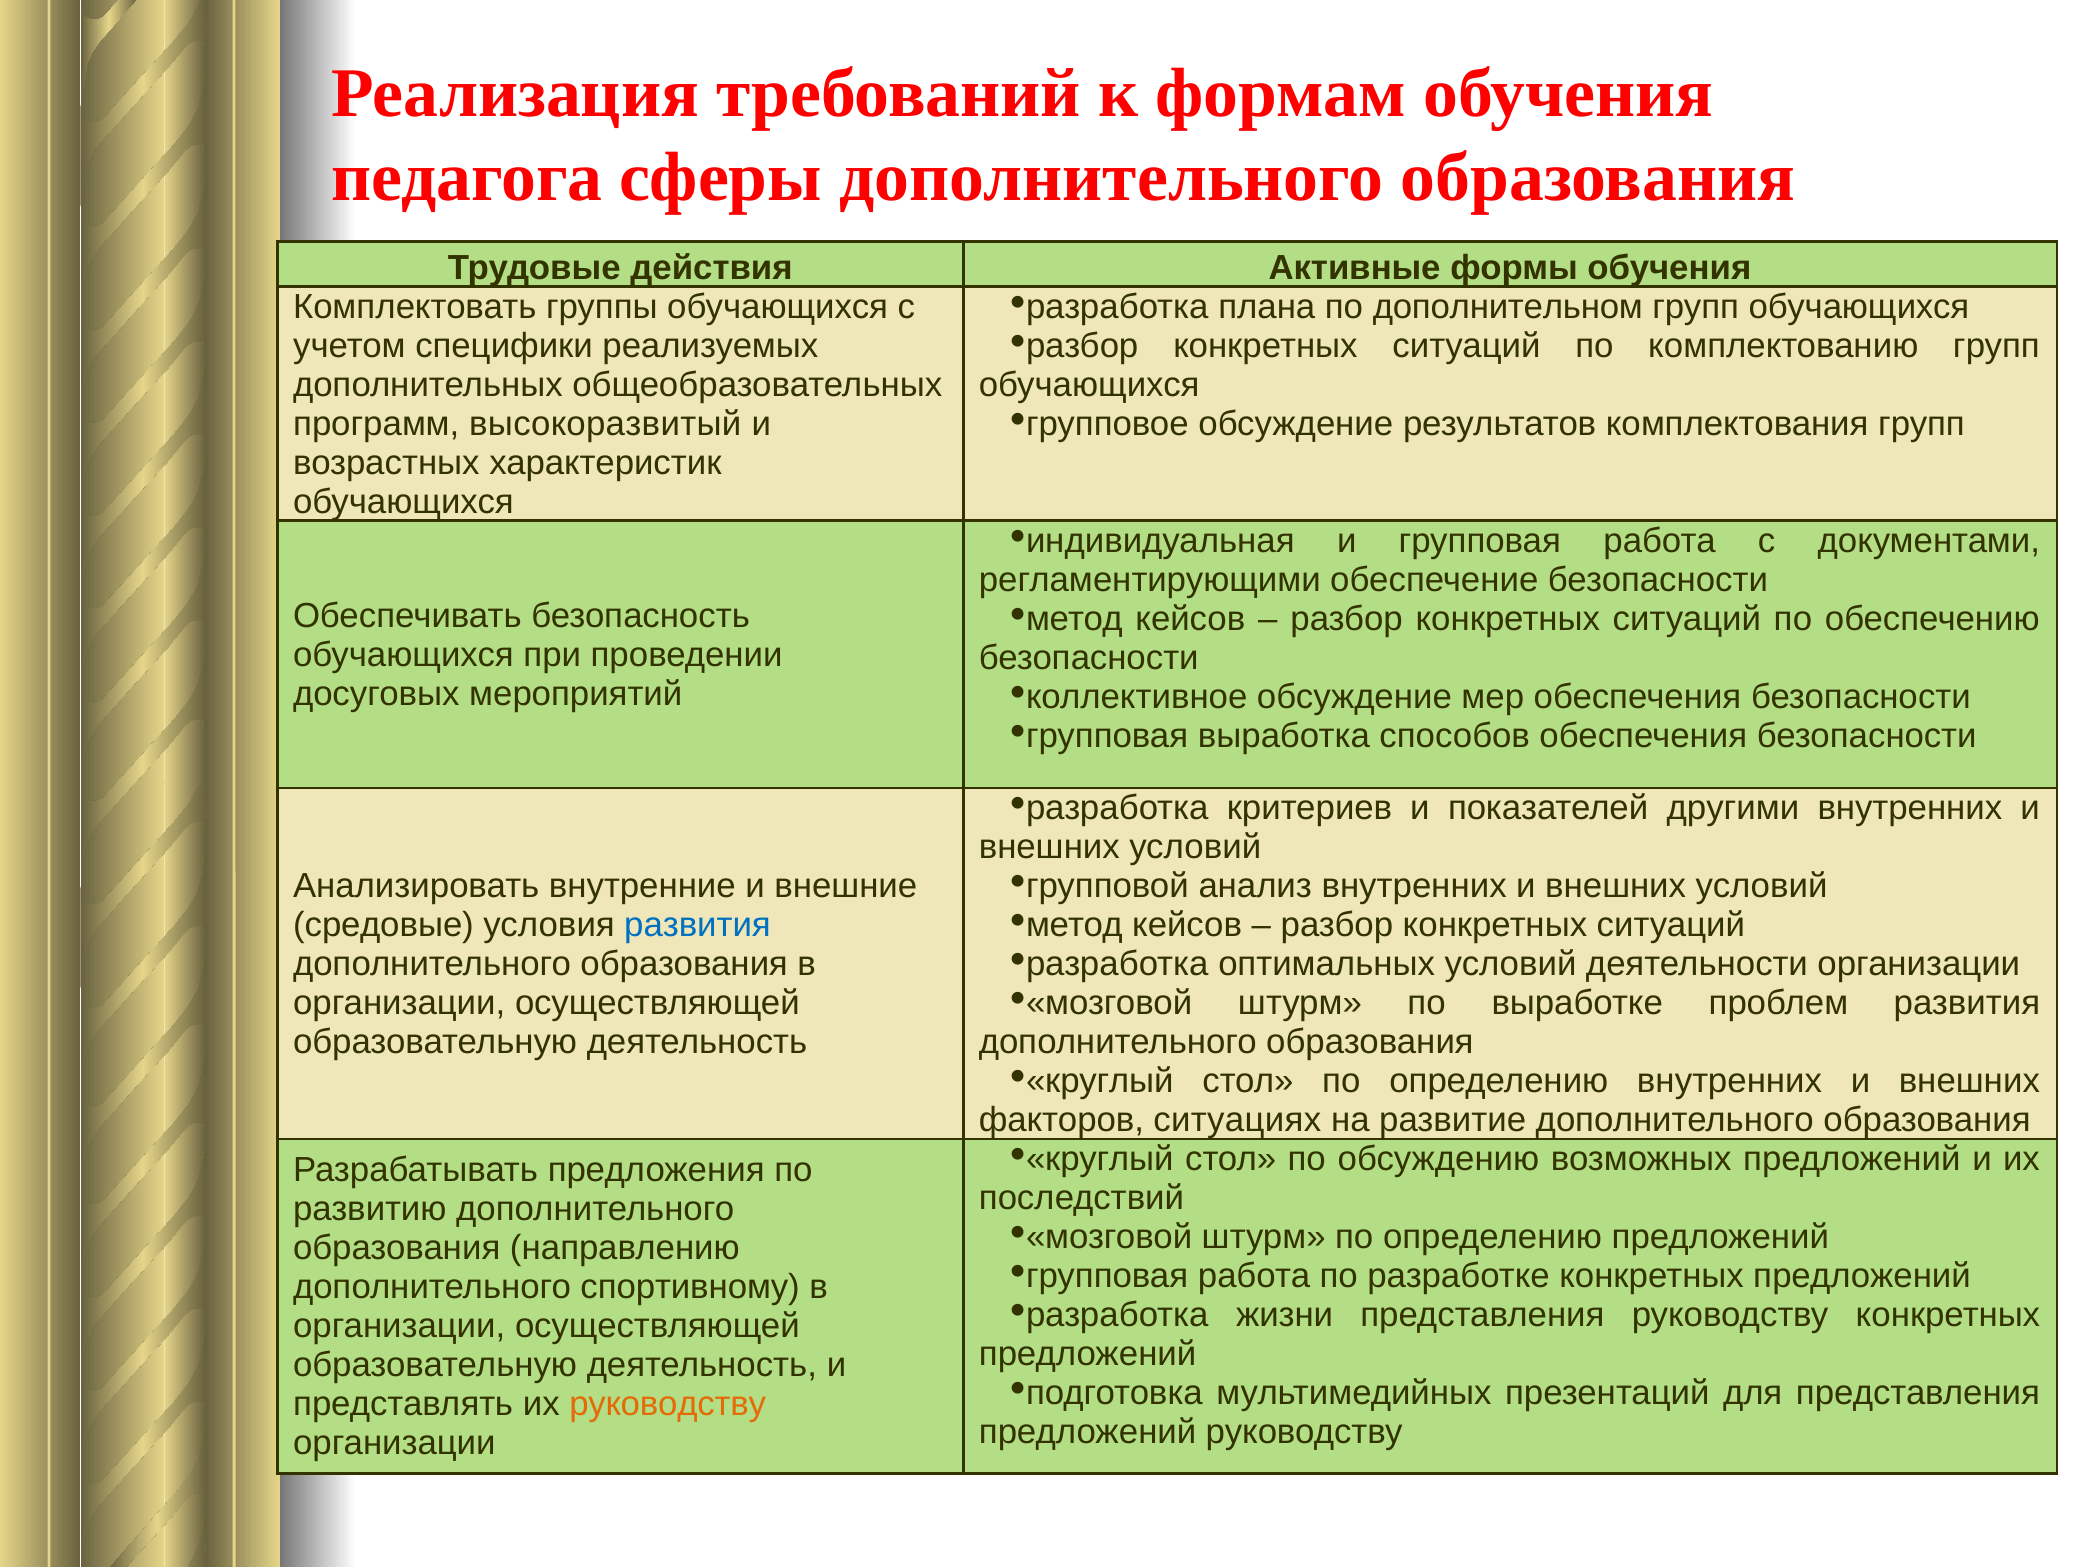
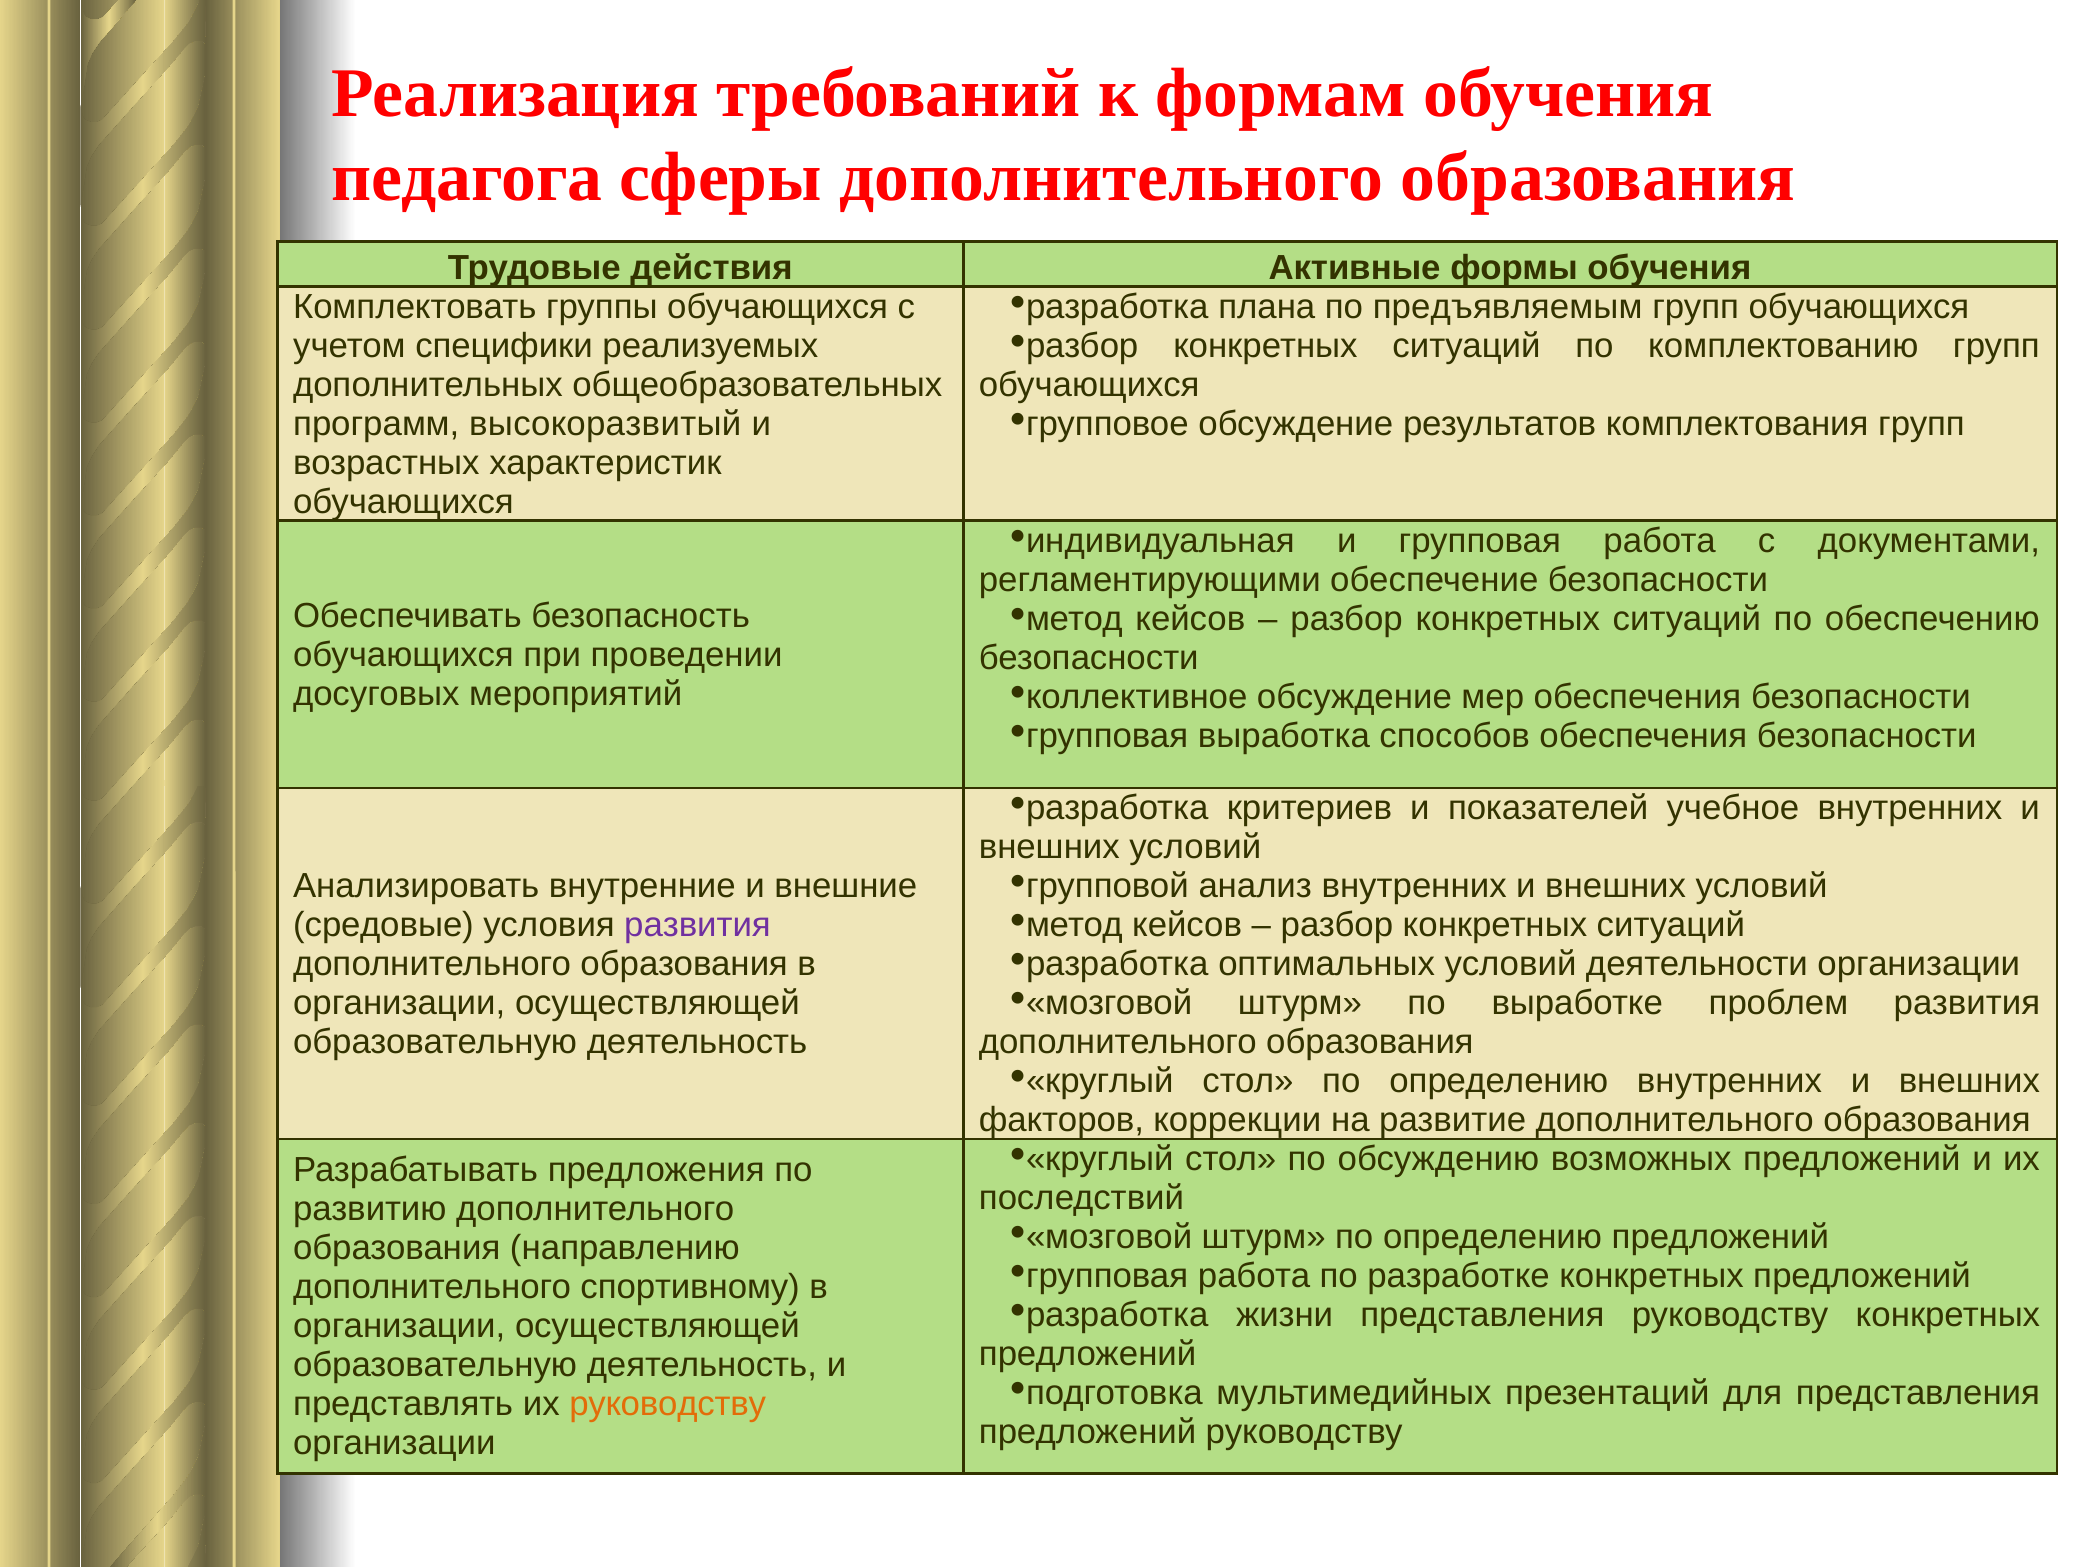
дополнительном: дополнительном -> предъявляемым
другими: другими -> учебное
развития at (697, 925) colour: blue -> purple
ситуациях: ситуациях -> коррекции
